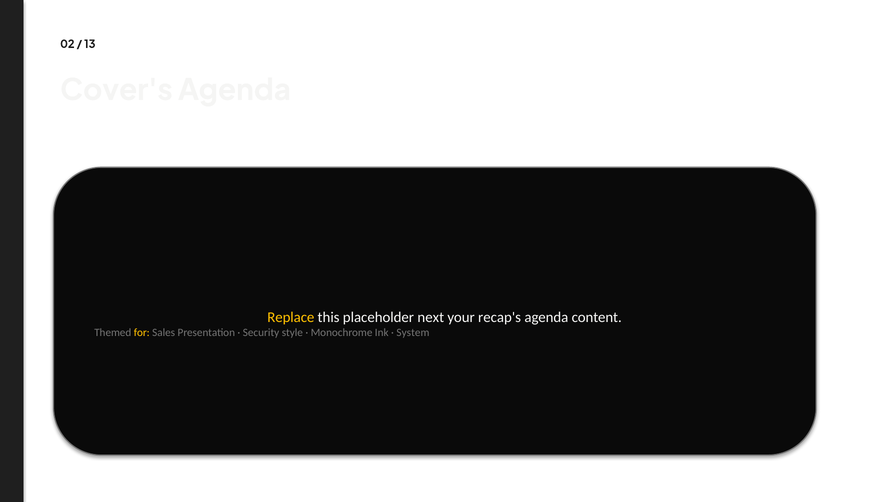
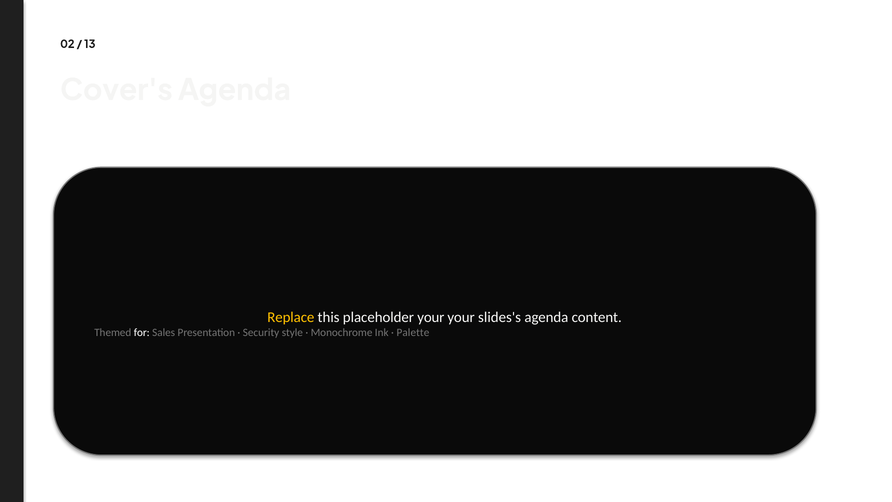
placeholder next: next -> your
recap's: recap's -> slides's
for colour: yellow -> white
System: System -> Palette
